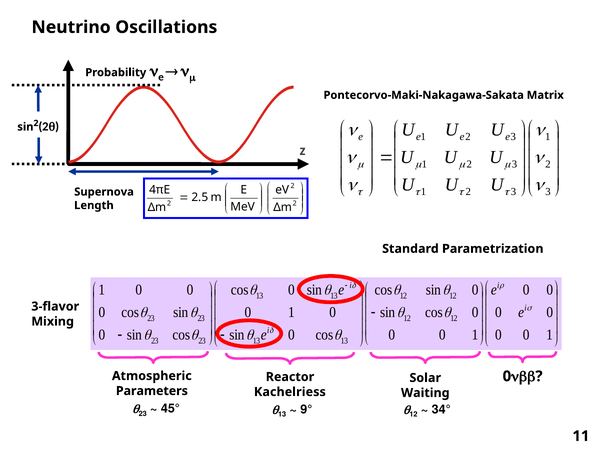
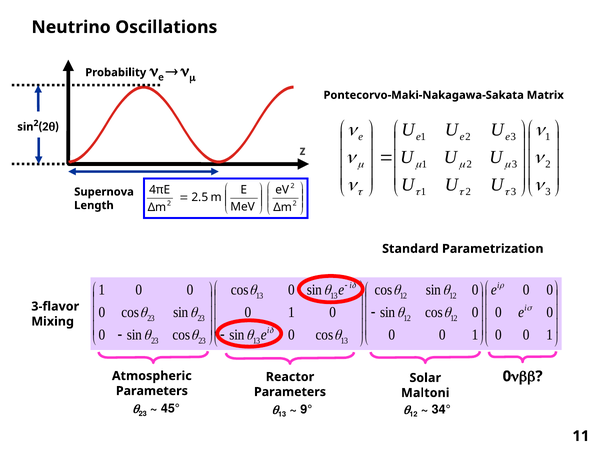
Kachelriess at (290, 392): Kachelriess -> Parameters
Waiting: Waiting -> Maltoni
